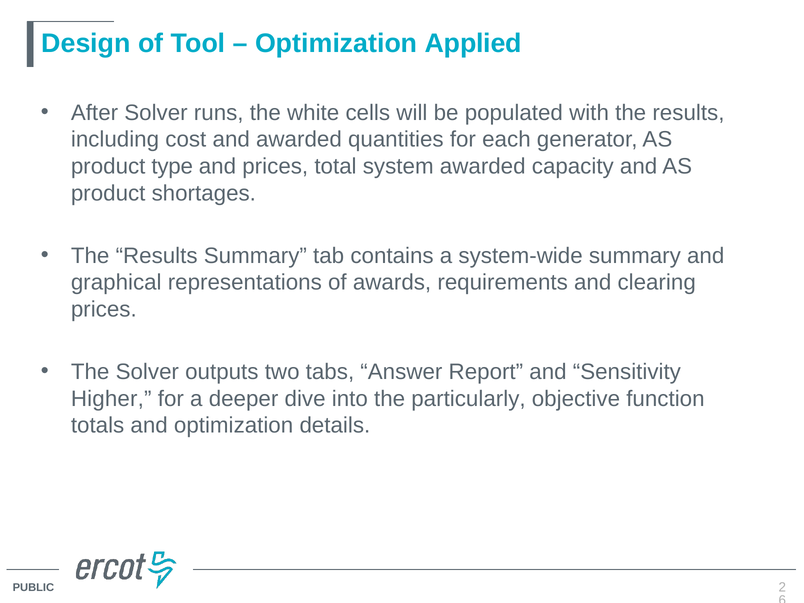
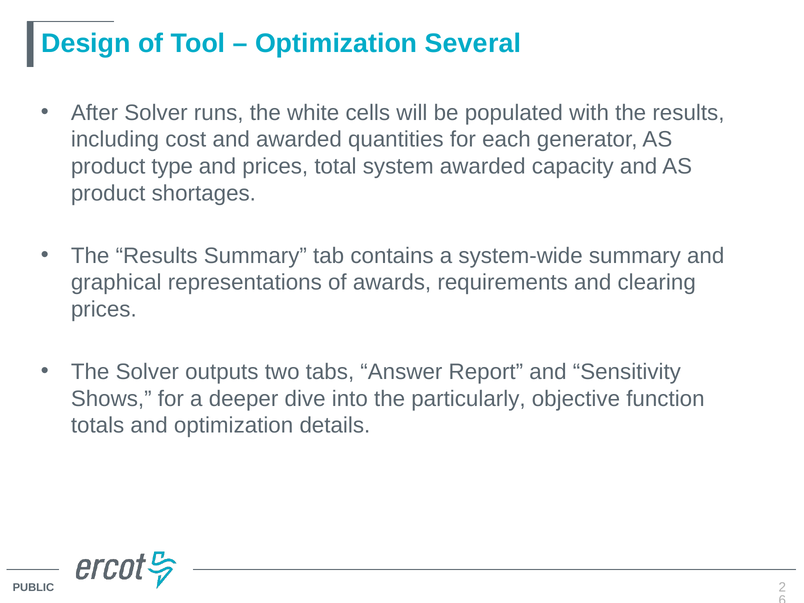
Applied: Applied -> Several
Higher: Higher -> Shows
